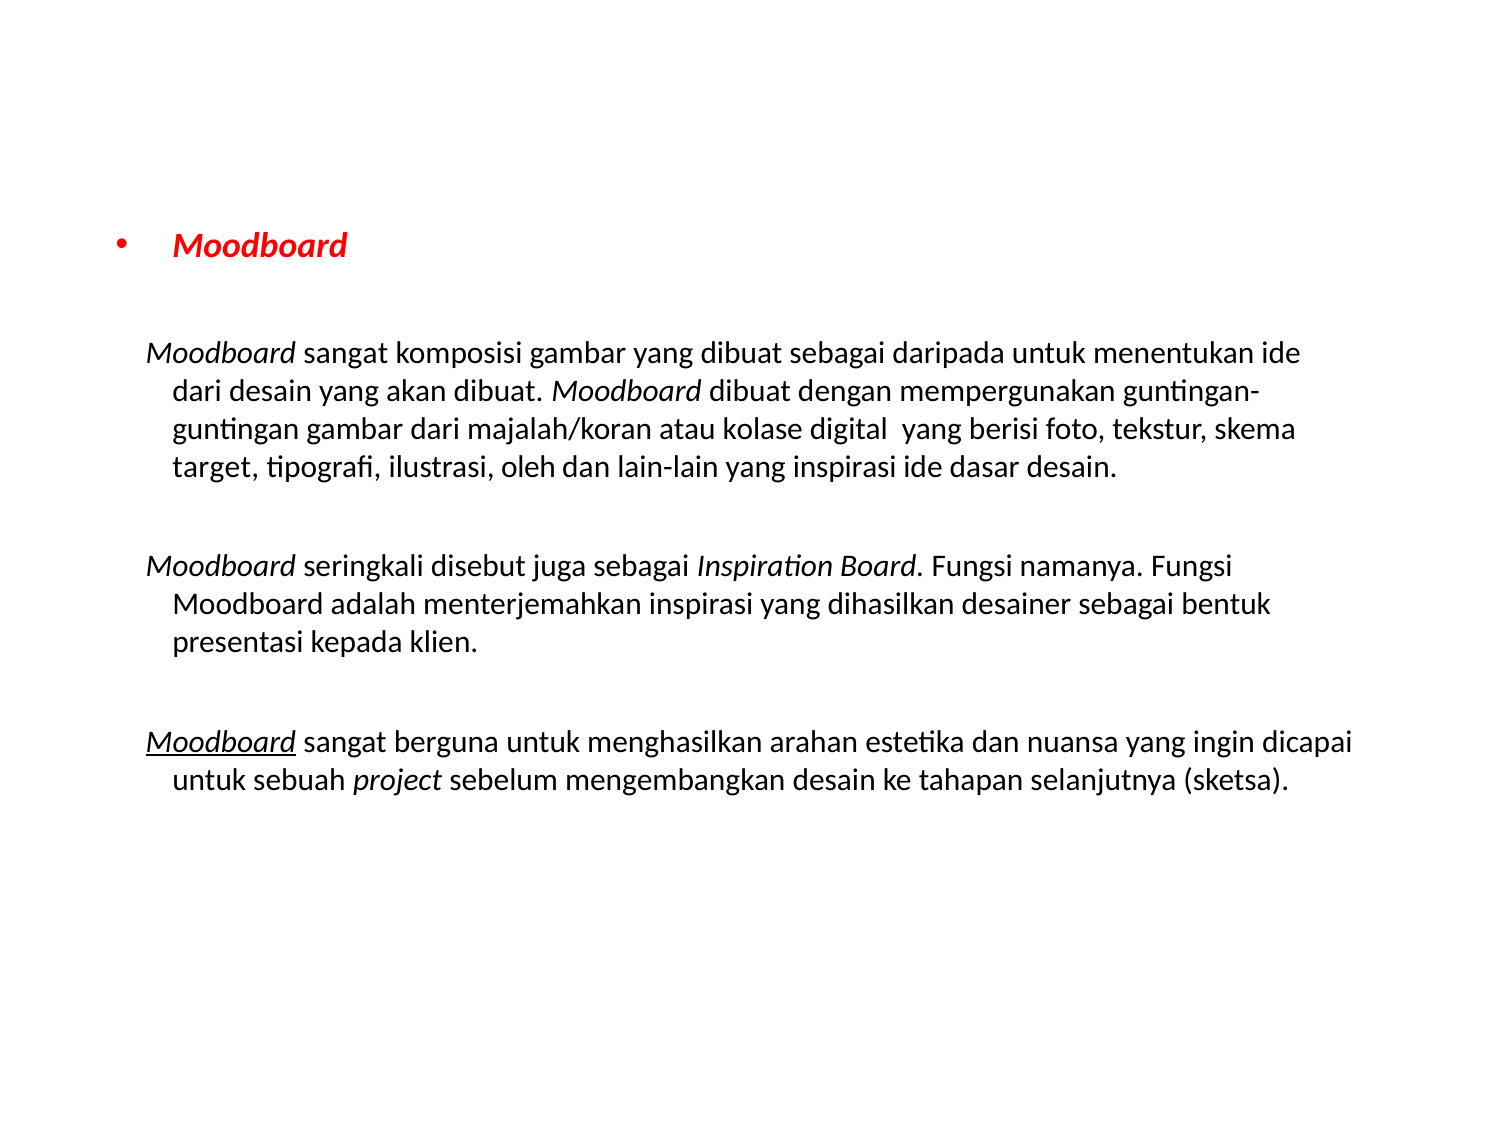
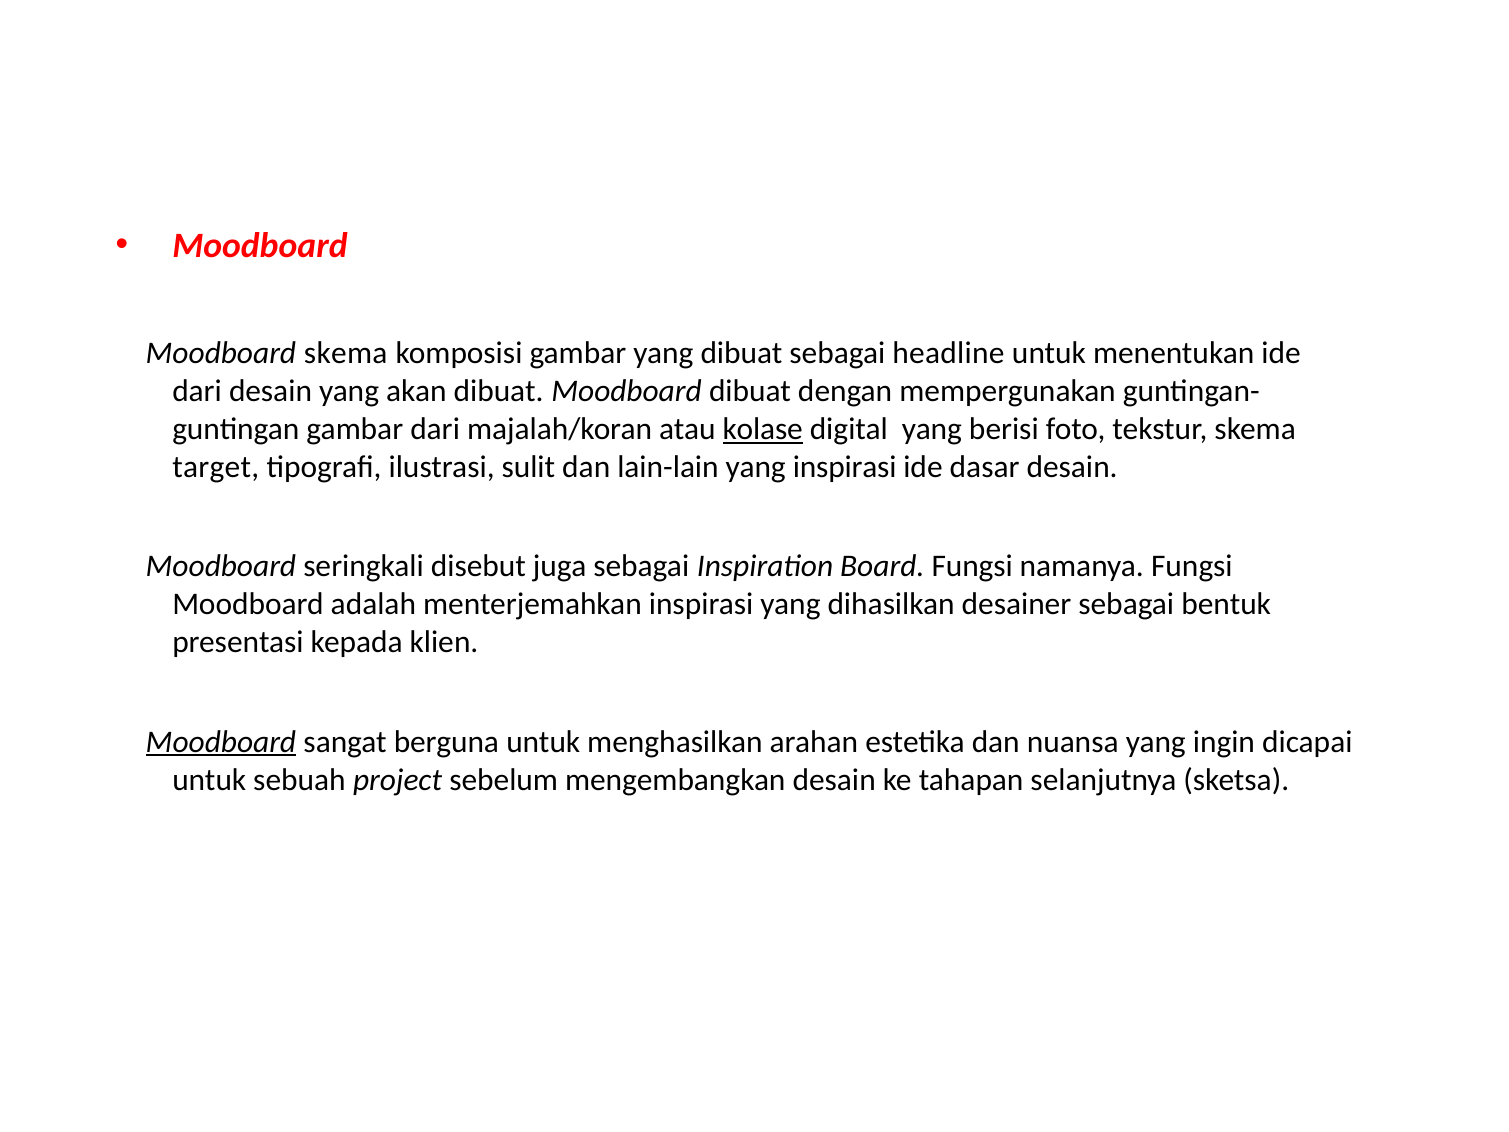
sangat at (346, 354): sangat -> skema
daripada: daripada -> headline
kolase underline: none -> present
oleh: oleh -> sulit
